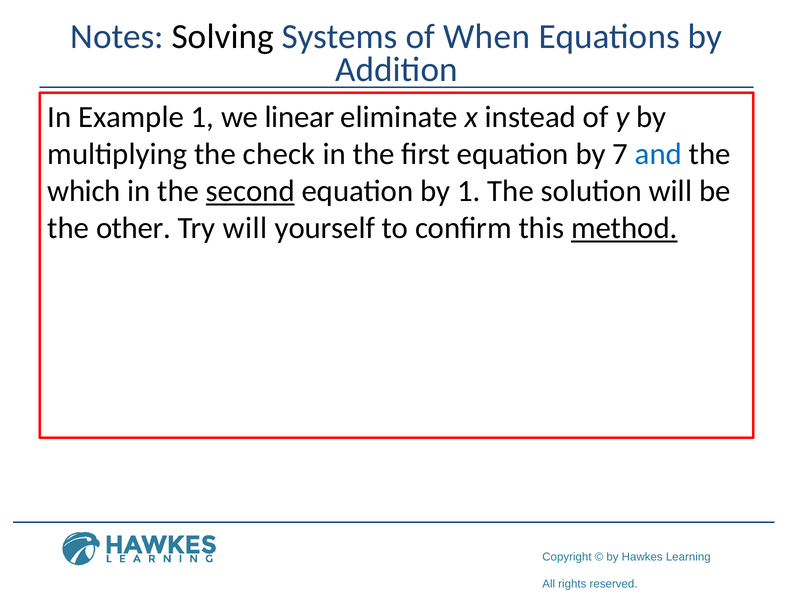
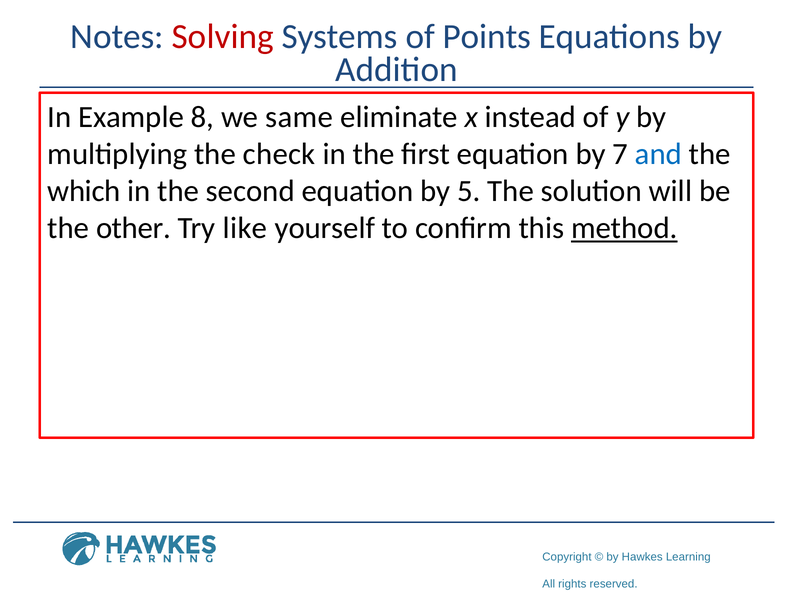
Solving colour: black -> red
When: When -> Points
Example 1: 1 -> 8
linear: linear -> same
second underline: present -> none
by 1: 1 -> 5
Try will: will -> like
